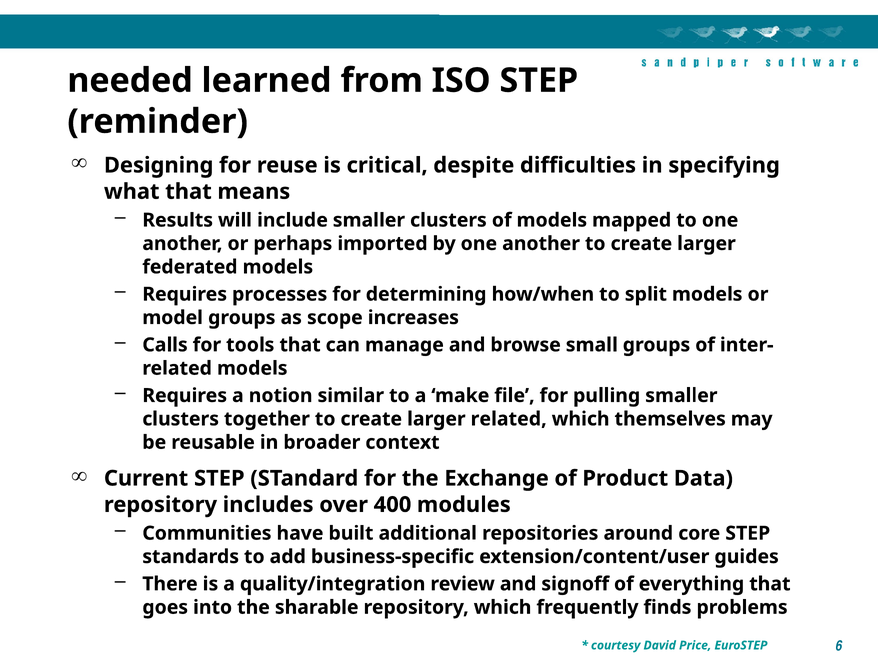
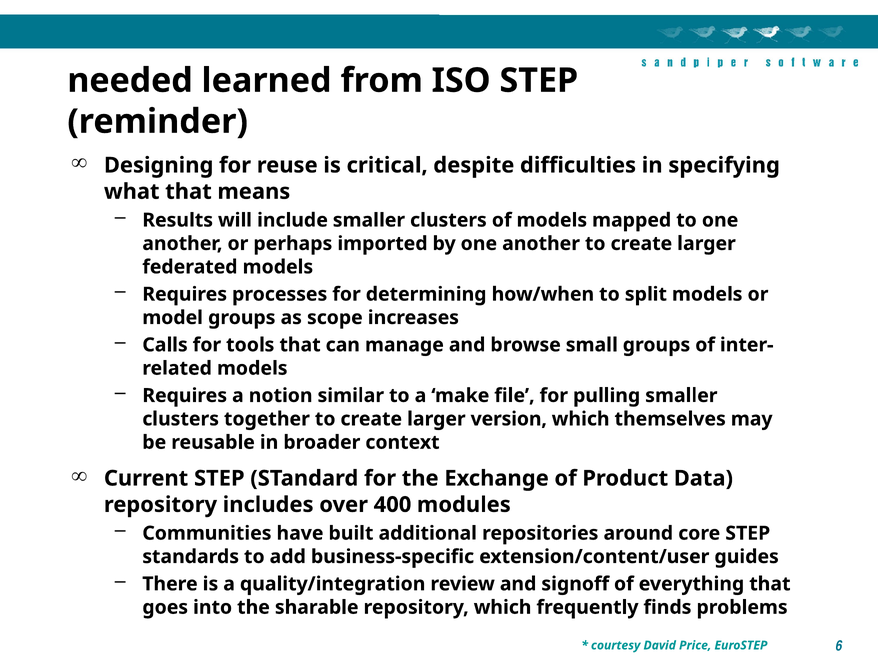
larger related: related -> version
